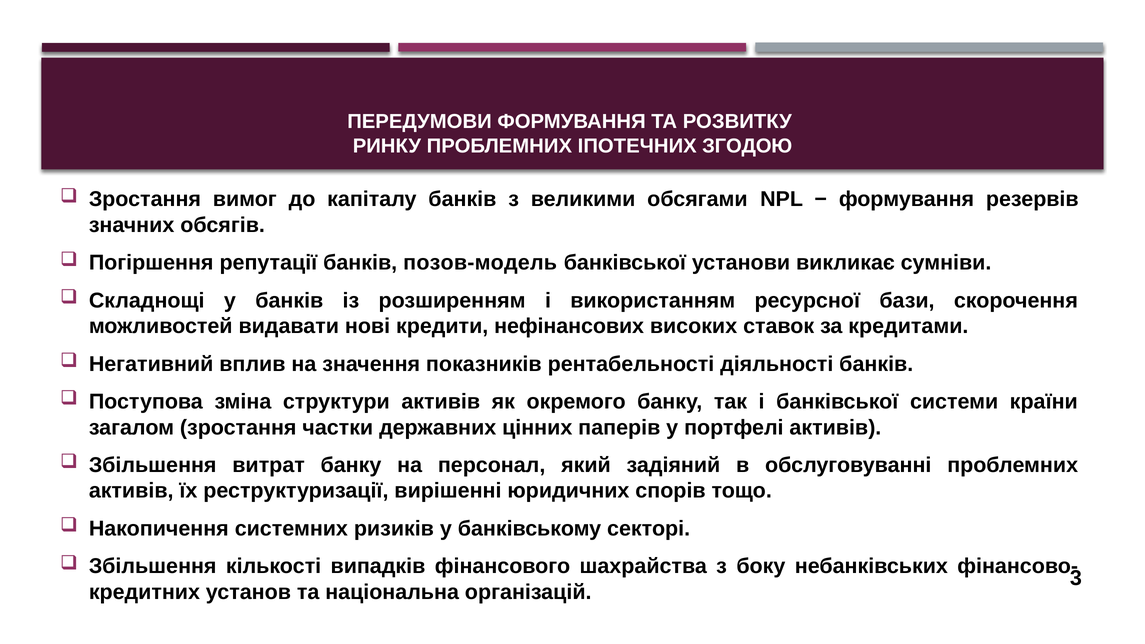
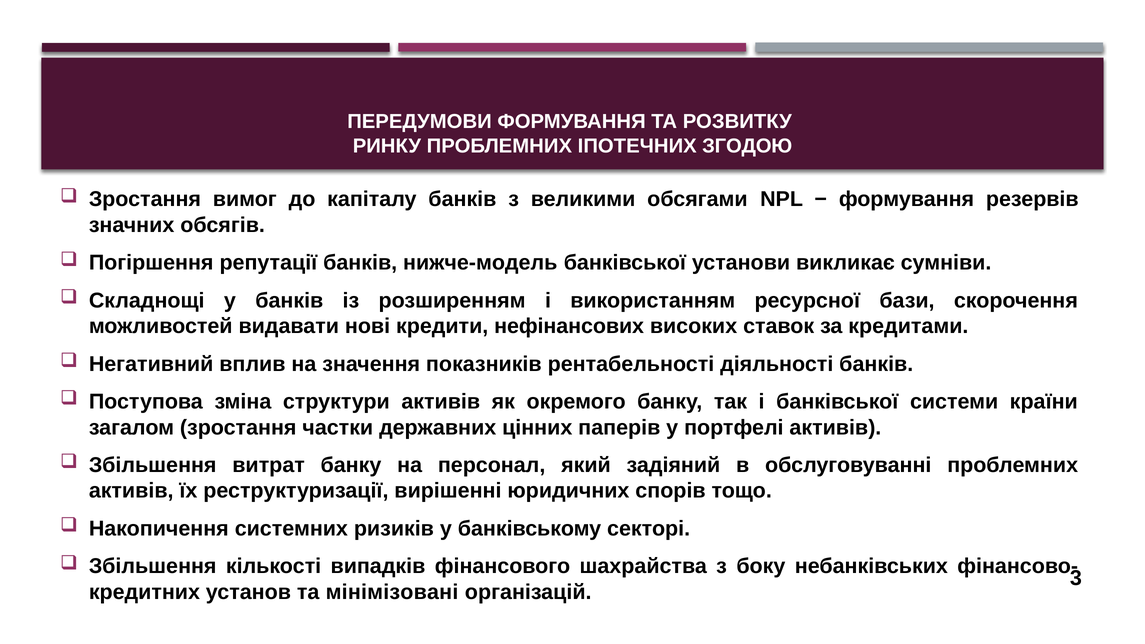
позов-модель: позов-модель -> нижче-модель
національна: національна -> мінімізовані
